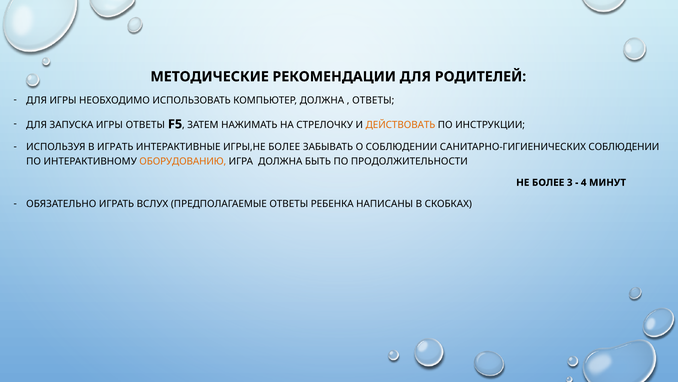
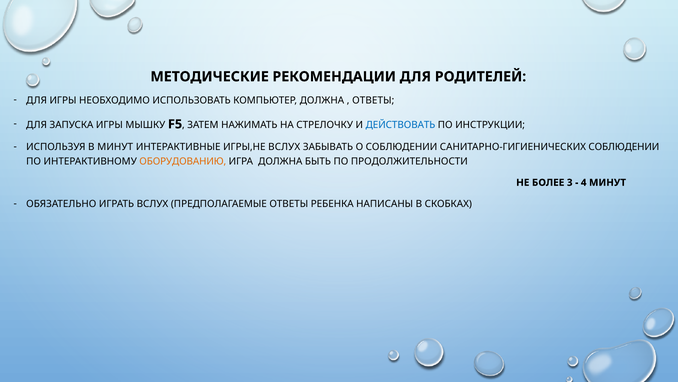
ИГРЫ ОТВЕТЫ: ОТВЕТЫ -> МЫШКУ
ДЕЙСТВОВАТЬ colour: orange -> blue
В ИГРАТЬ: ИГРАТЬ -> МИНУТ
ИГРЫ,НЕ БОЛЕЕ: БОЛЕЕ -> ВСЛУХ
